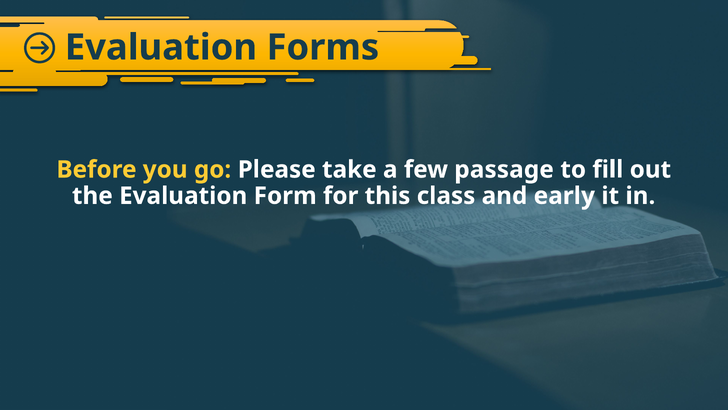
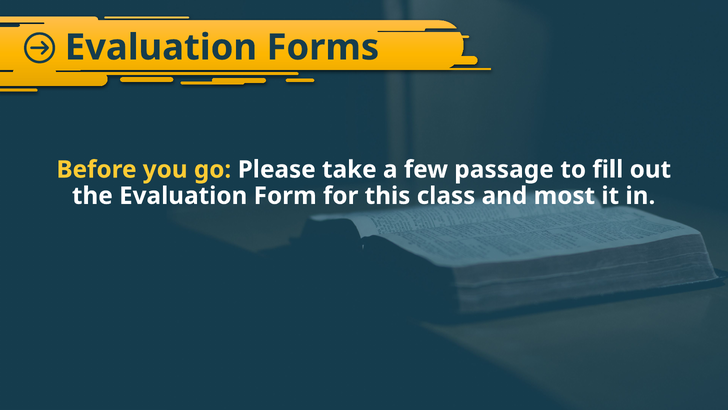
early: early -> most
